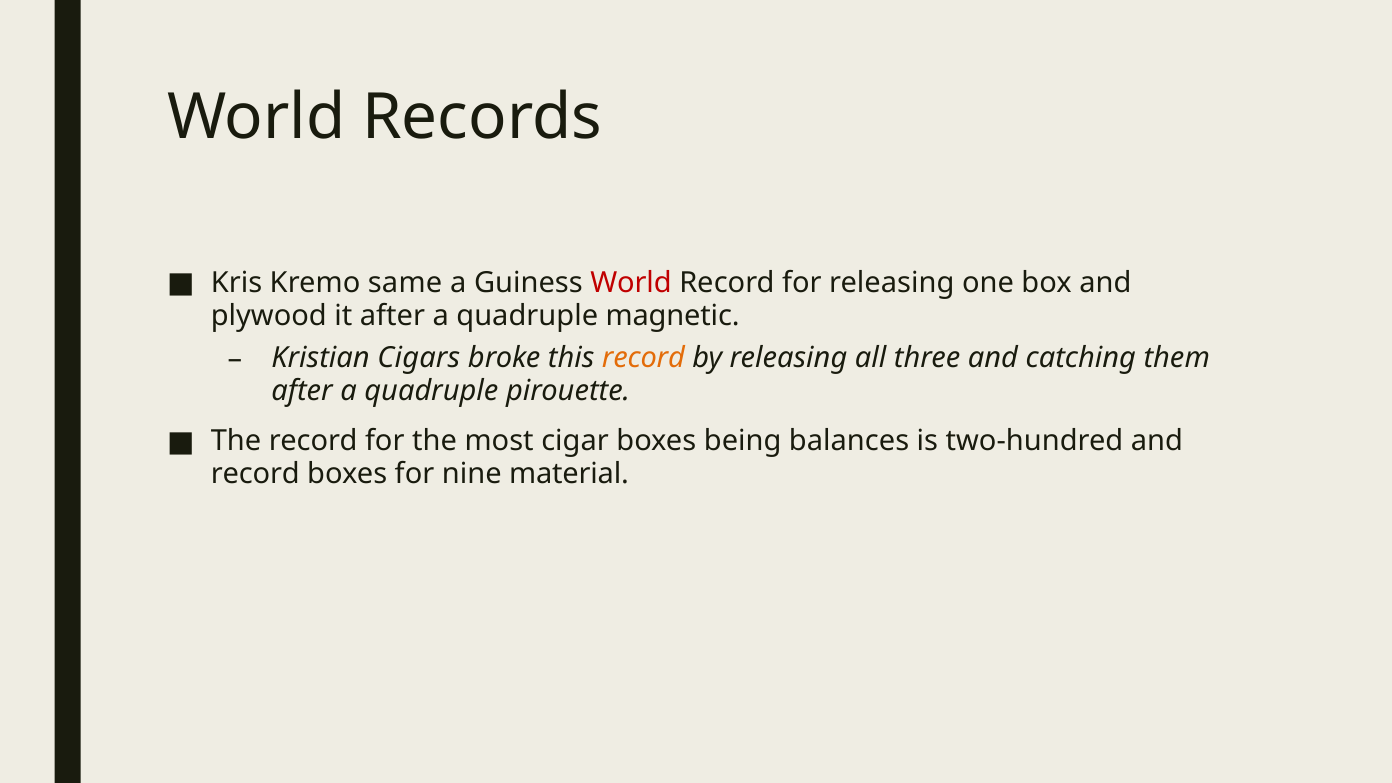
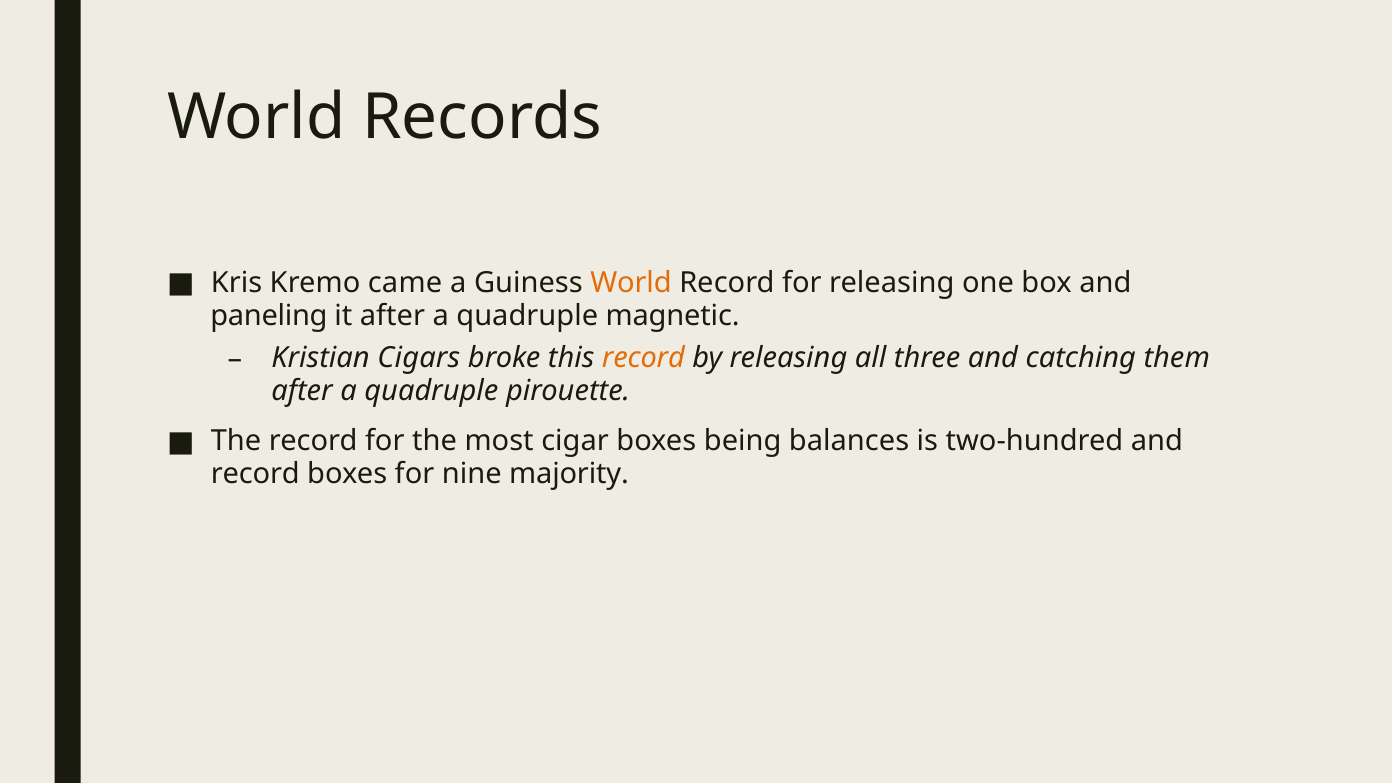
same: same -> came
World at (631, 283) colour: red -> orange
plywood: plywood -> paneling
material: material -> majority
